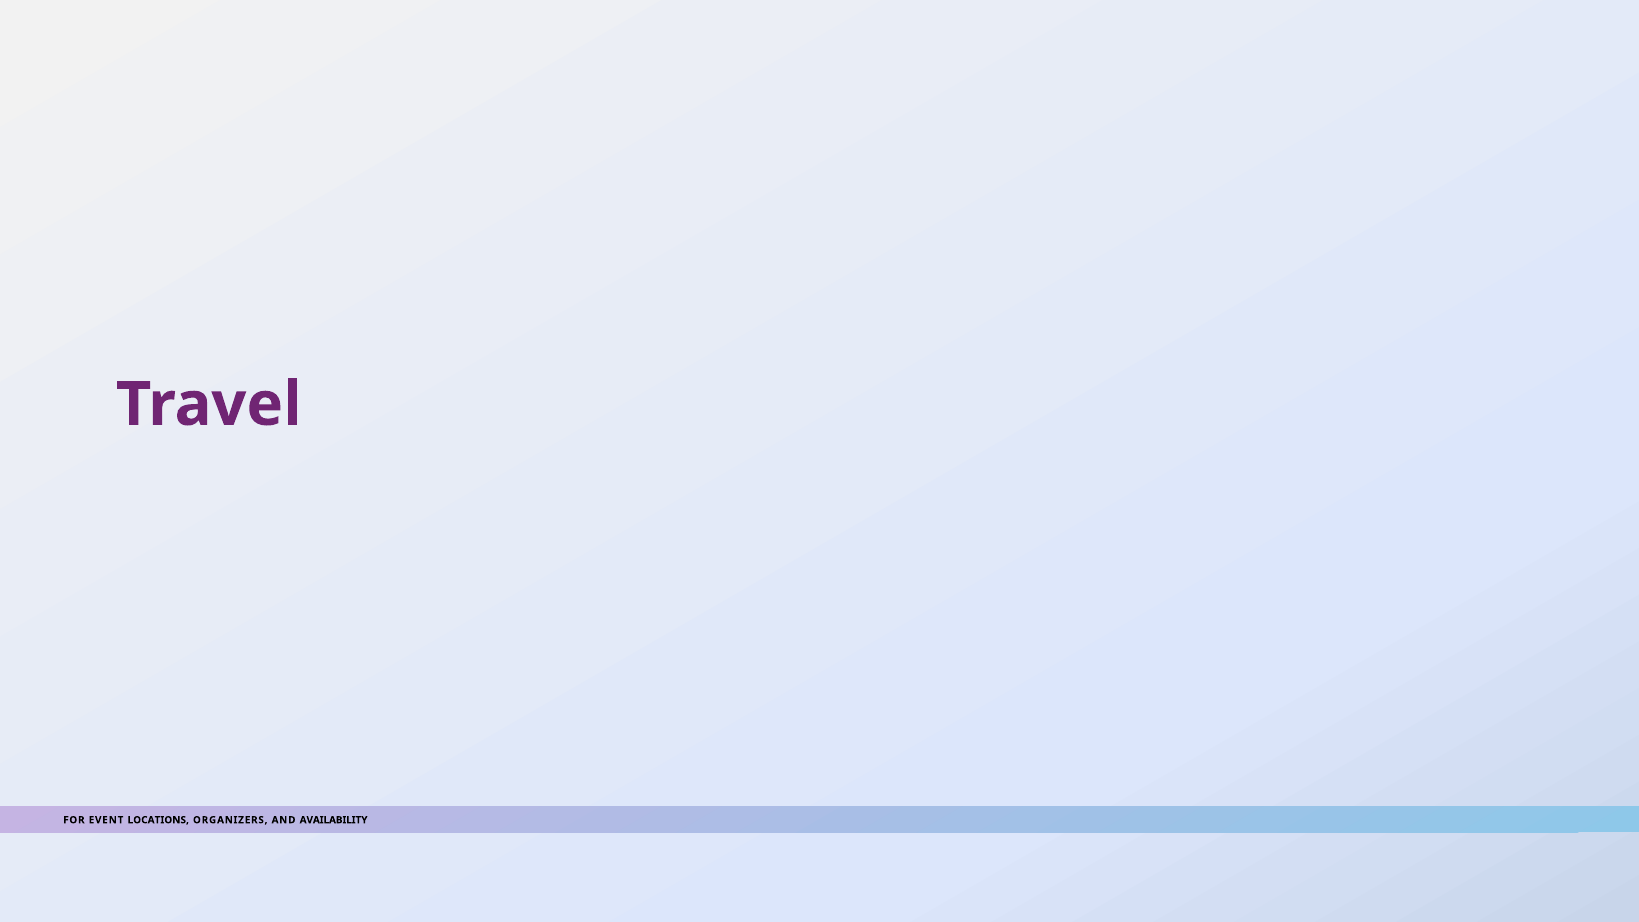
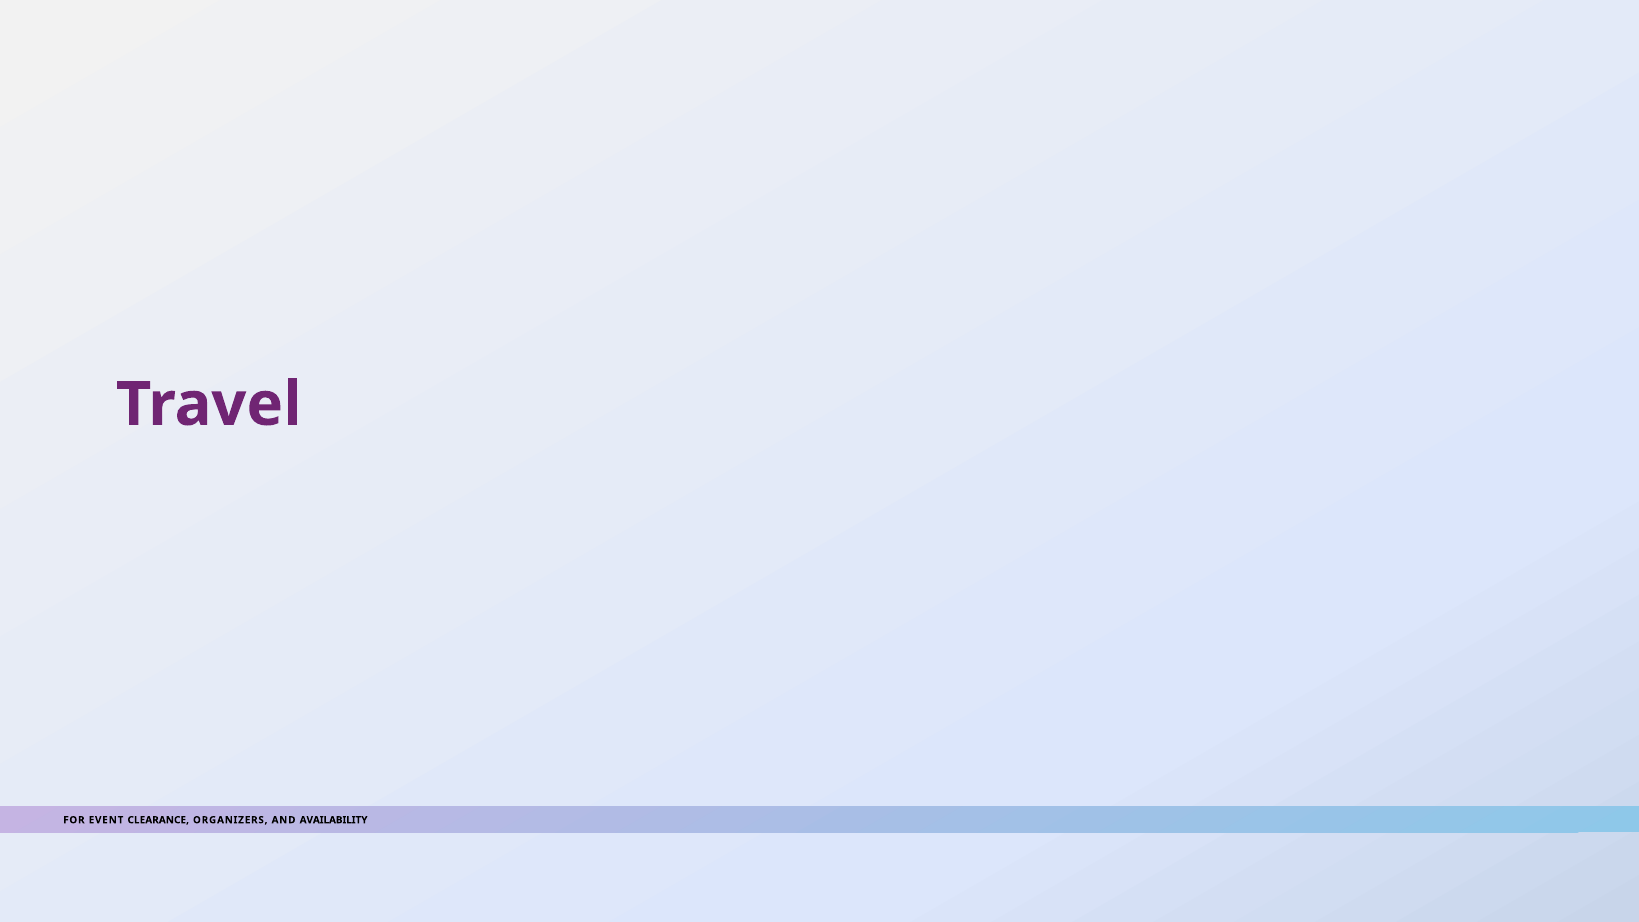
LOCATIONS: LOCATIONS -> CLEARANCE
